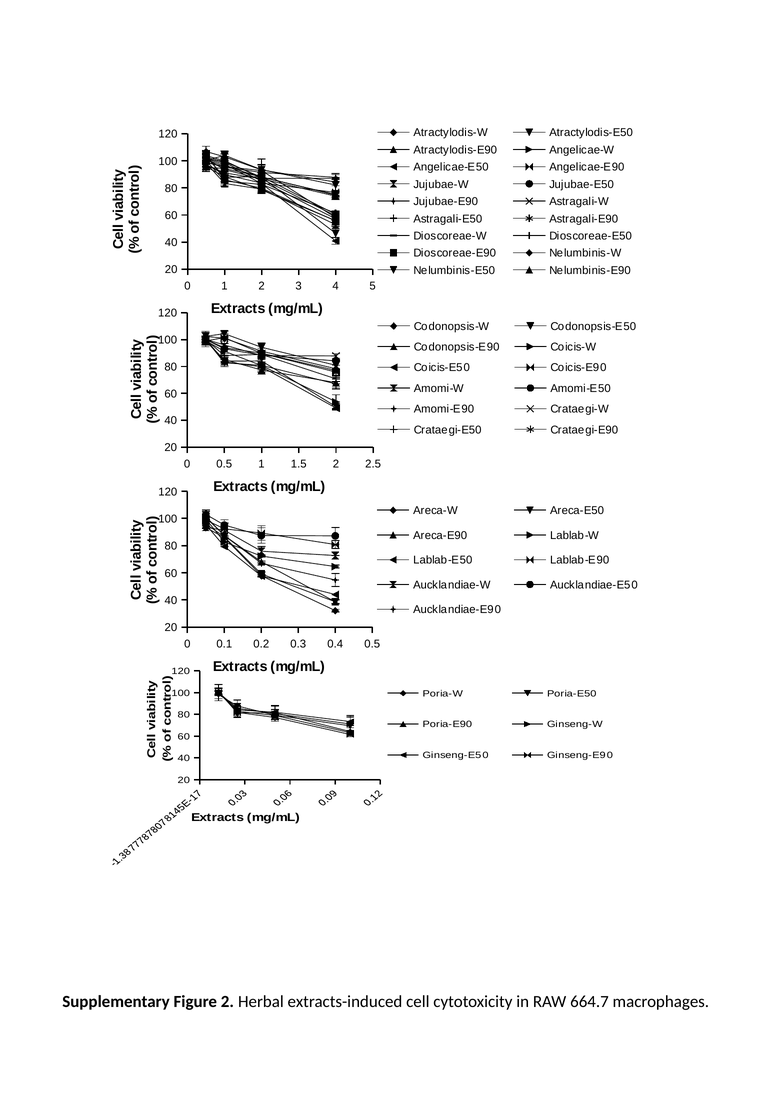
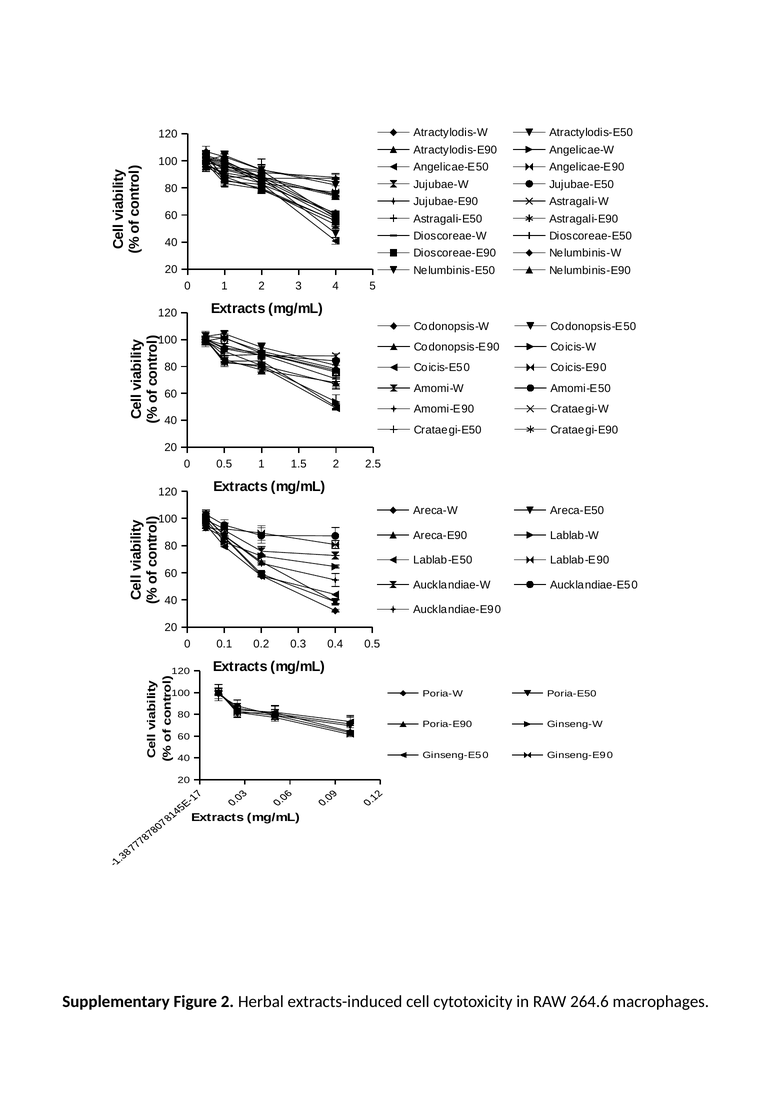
664.7: 664.7 -> 264.6
